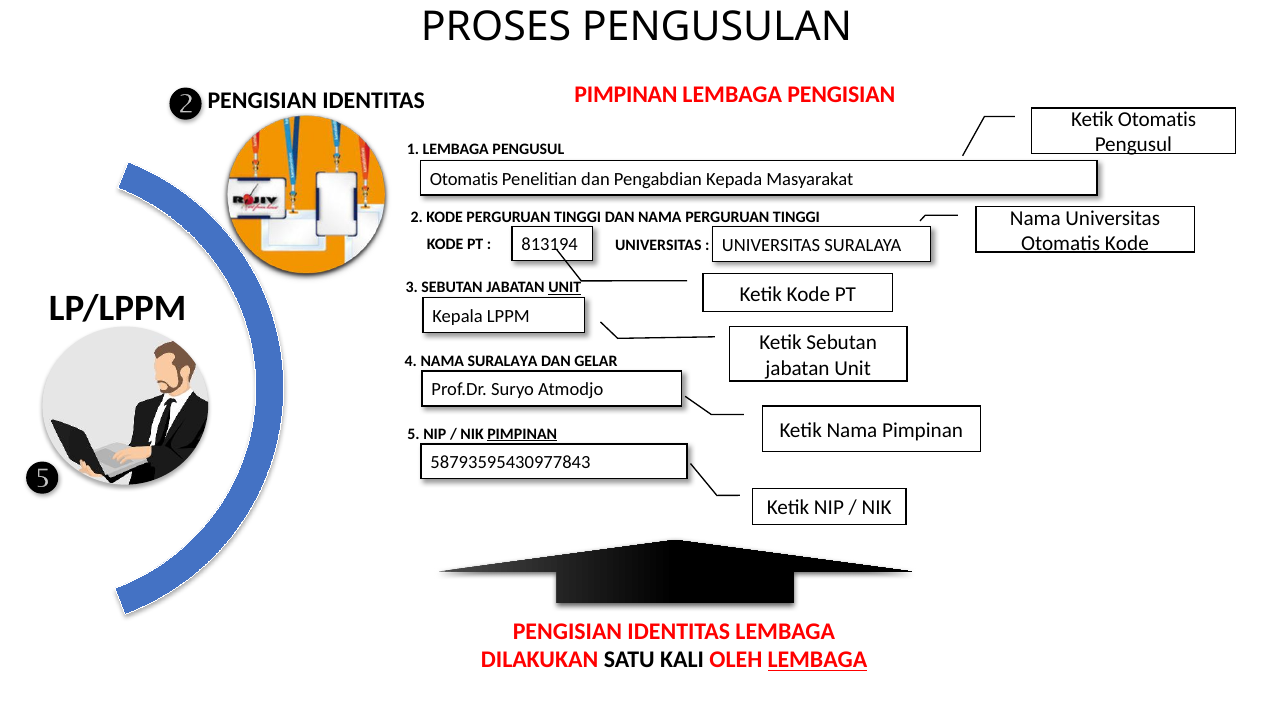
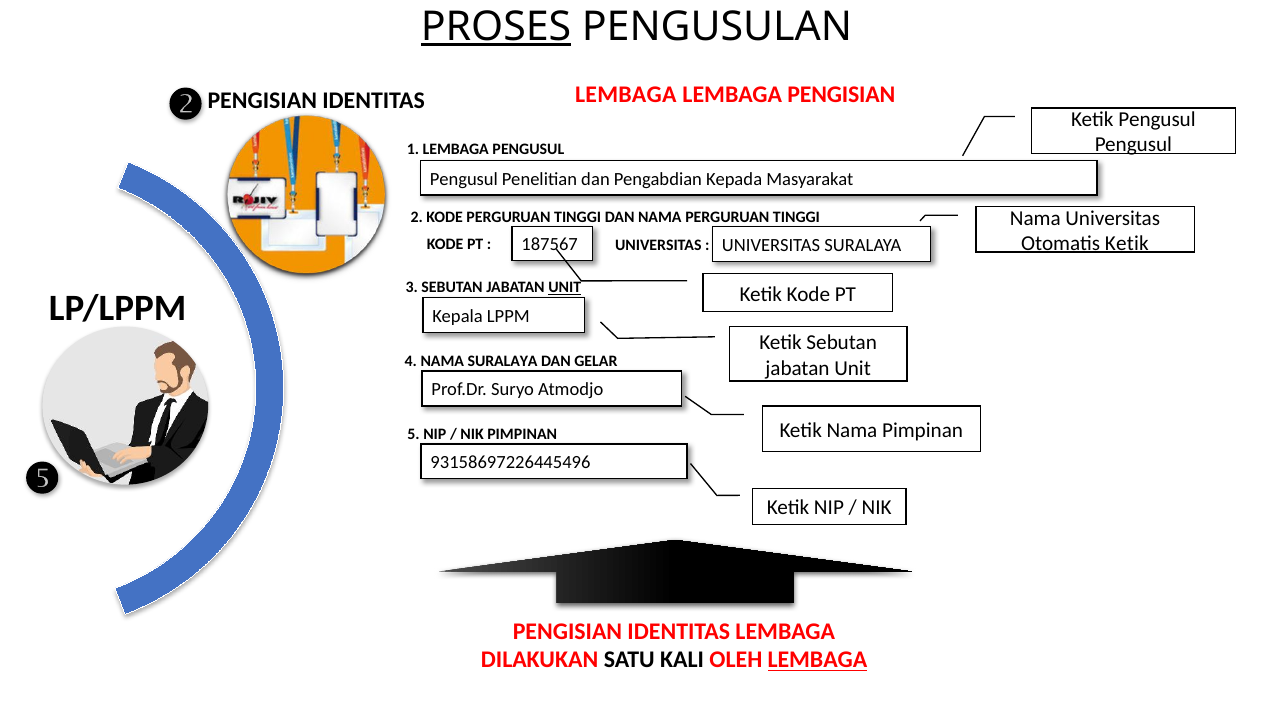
PROSES underline: none -> present
PIMPINAN at (626, 95): PIMPINAN -> LEMBAGA
Ketik Otomatis: Otomatis -> Pengusul
Otomatis at (464, 179): Otomatis -> Pengusul
Otomatis Kode: Kode -> Ketik
813194: 813194 -> 187567
PIMPINAN at (522, 434) underline: present -> none
58793595430977843: 58793595430977843 -> 93158697226445496
